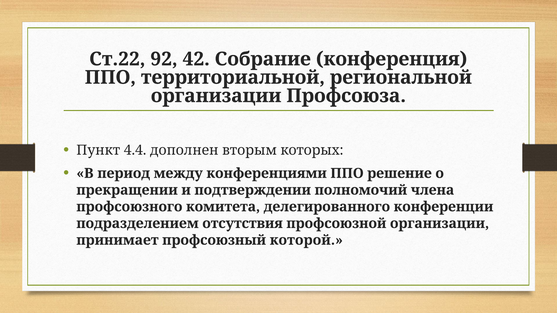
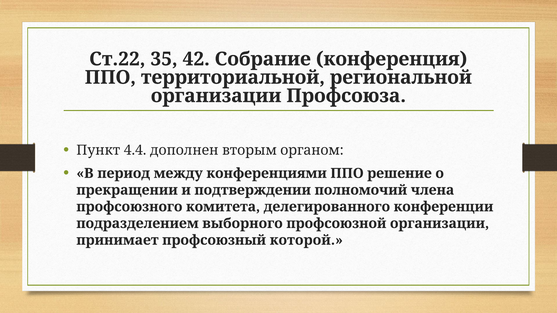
92: 92 -> 35
которых: которых -> органом
отсутствия: отсутствия -> выборного
